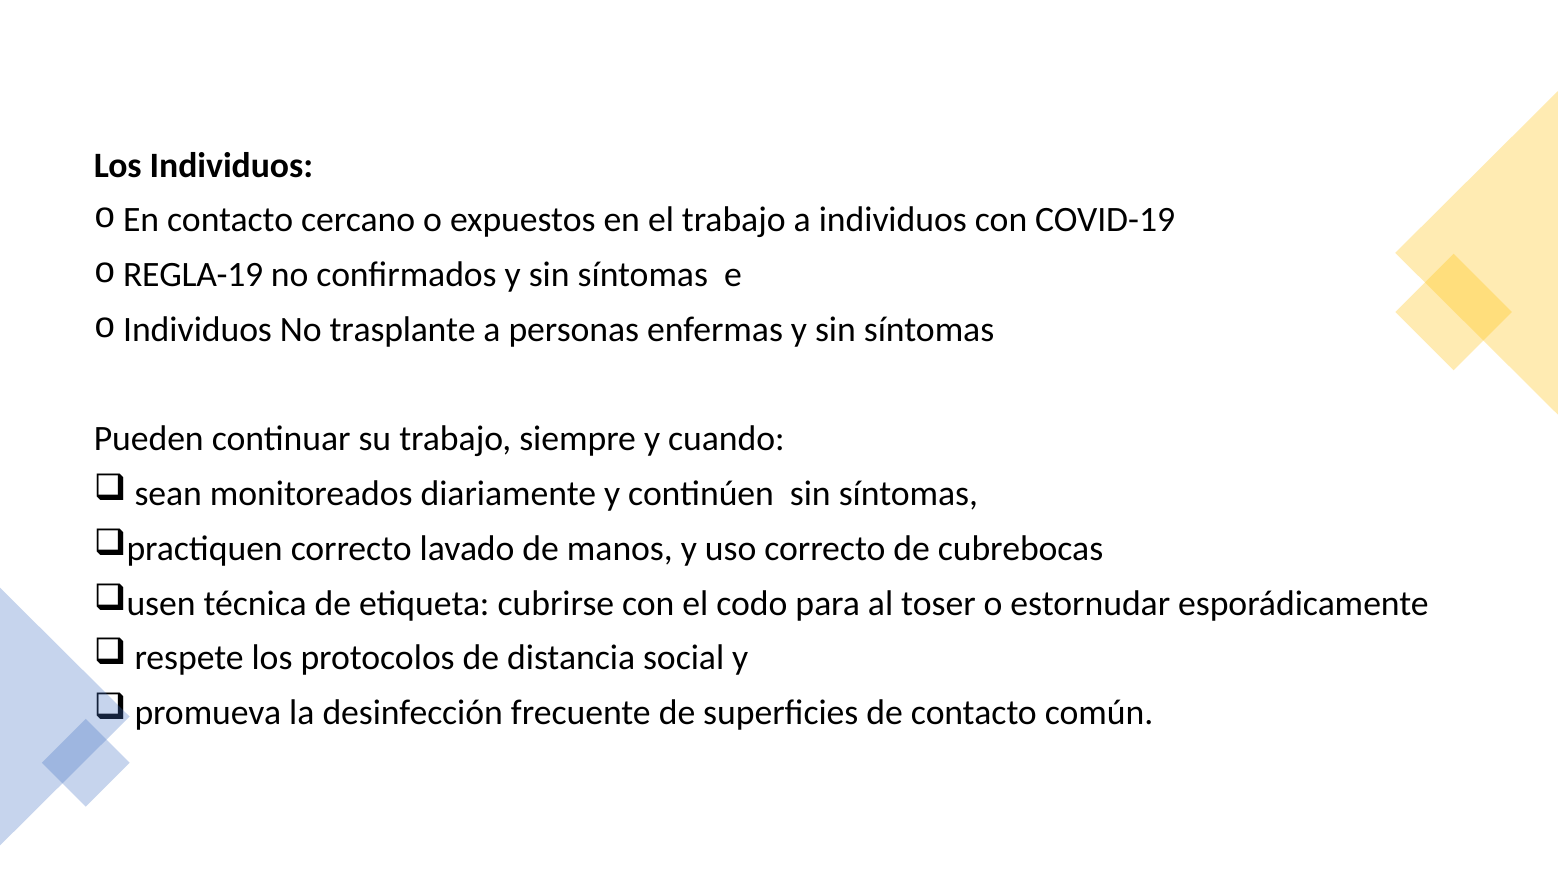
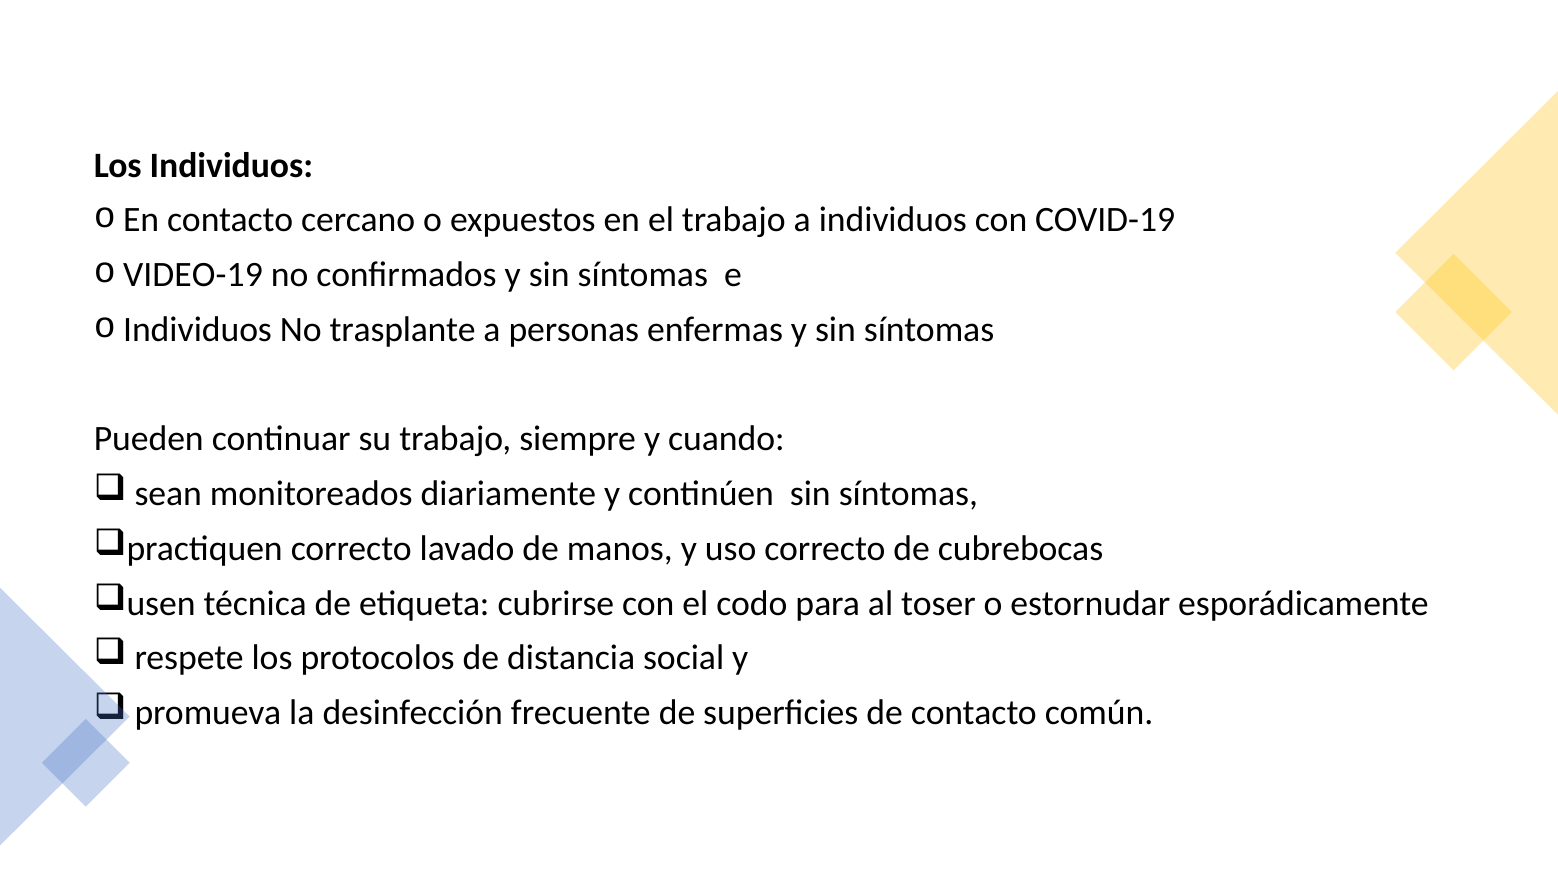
REGLA-19: REGLA-19 -> VIDEO-19
